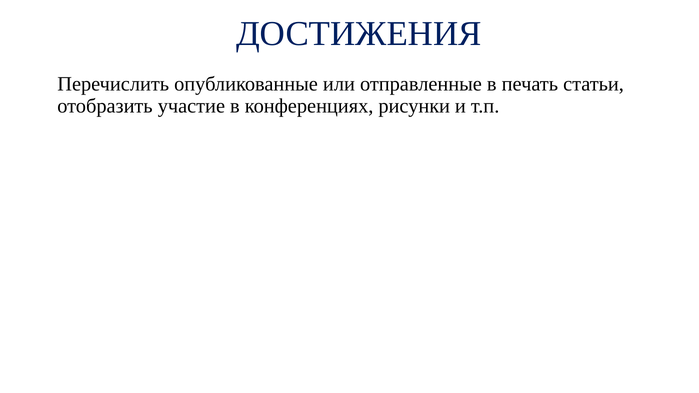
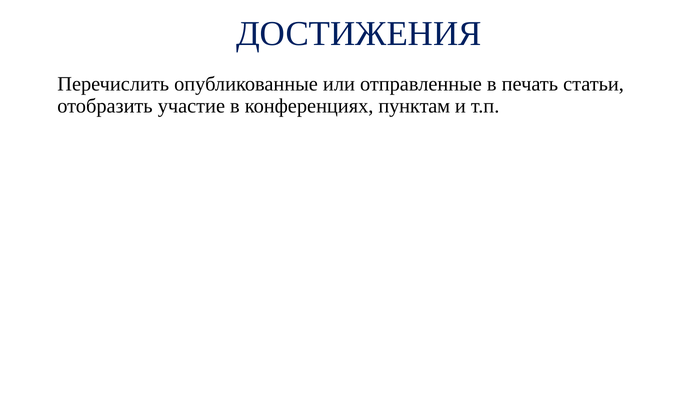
рисунки: рисунки -> пунктам
